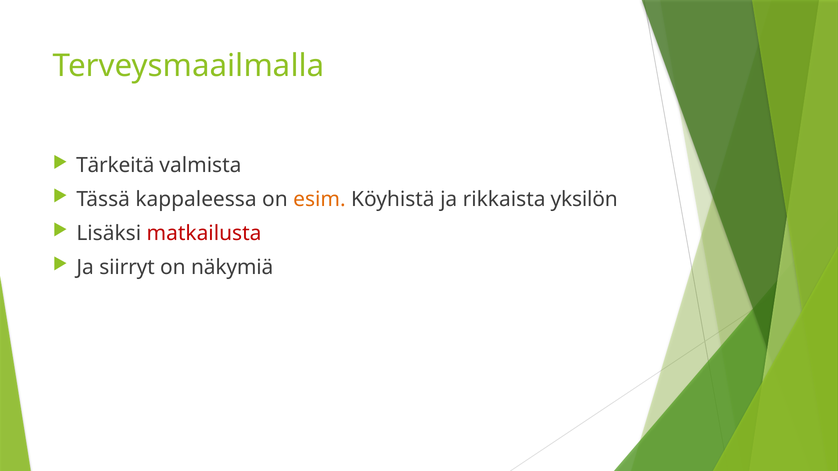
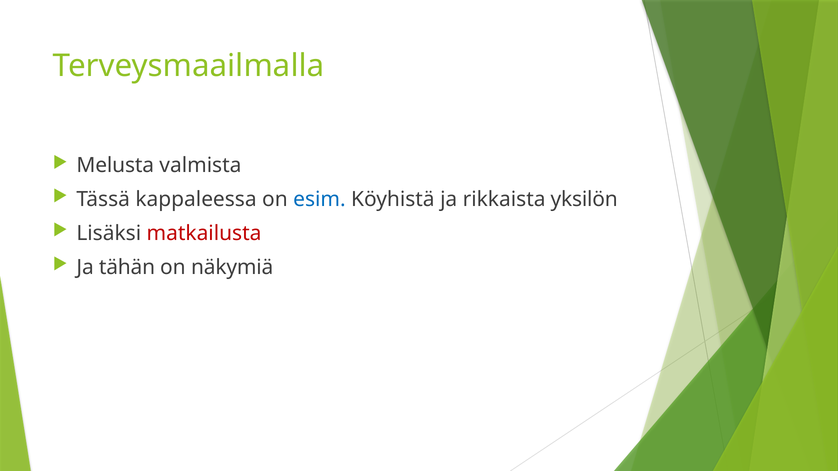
Tärkeitä: Tärkeitä -> Melusta
esim colour: orange -> blue
siirryt: siirryt -> tähän
